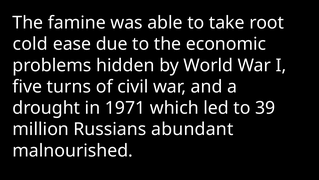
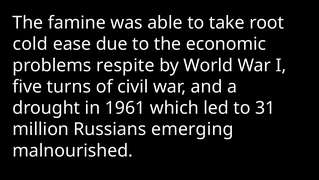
hidden: hidden -> respite
1971: 1971 -> 1961
39: 39 -> 31
abundant: abundant -> emerging
